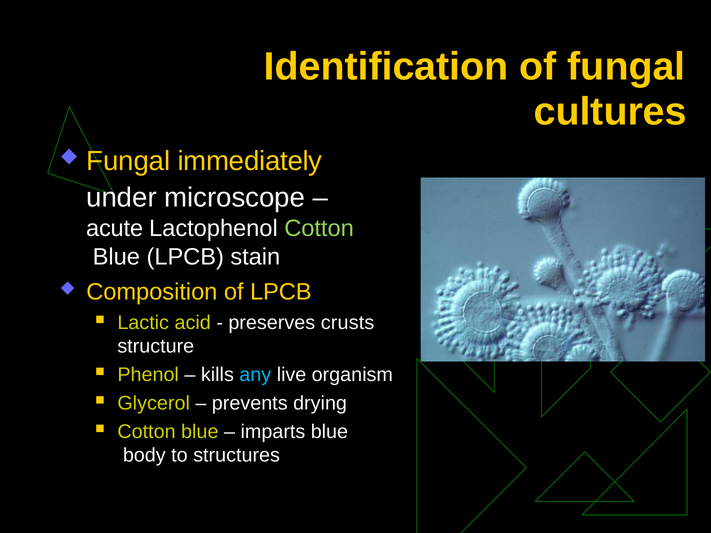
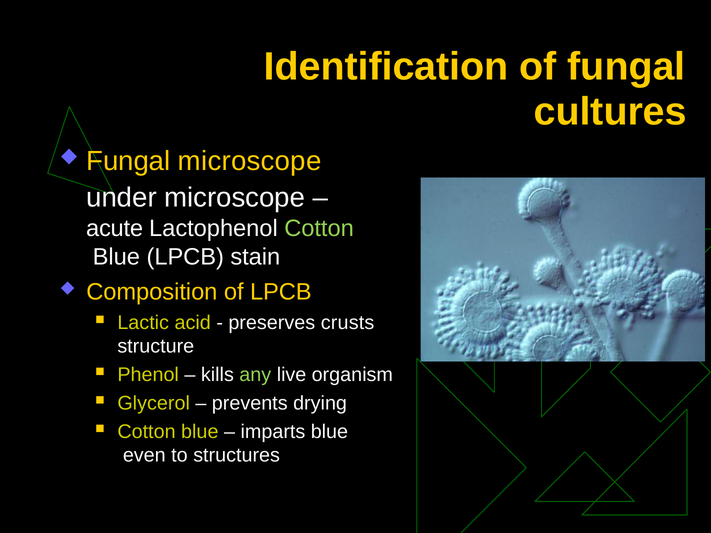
Fungal immediately: immediately -> microscope
any colour: light blue -> light green
body: body -> even
